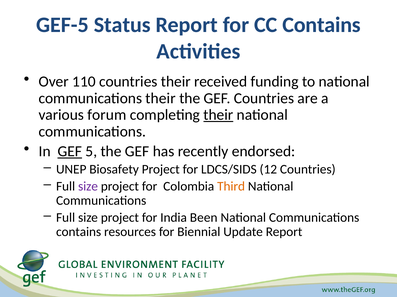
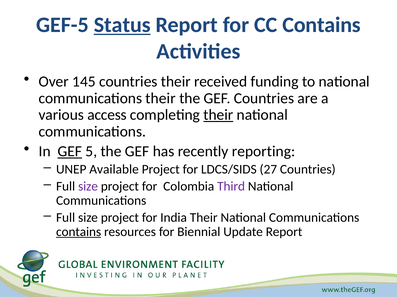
Status underline: none -> present
110: 110 -> 145
forum: forum -> access
endorsed: endorsed -> reporting
Biosafety: Biosafety -> Available
12: 12 -> 27
Third colour: orange -> purple
India Been: Been -> Their
contains at (79, 232) underline: none -> present
